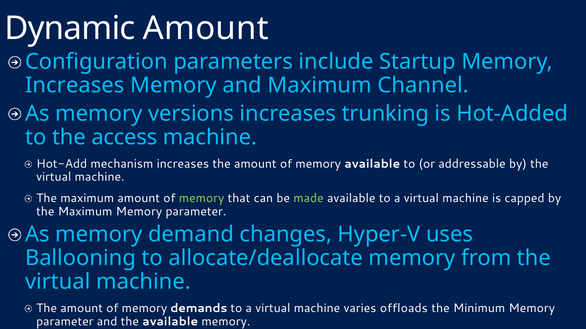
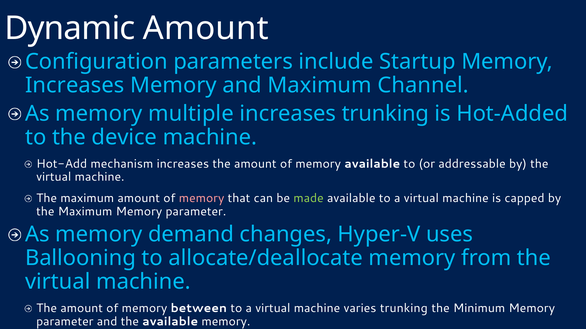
versions: versions -> multiple
access: access -> device
memory at (202, 199) colour: light green -> pink
demands: demands -> between
varies offloads: offloads -> trunking
